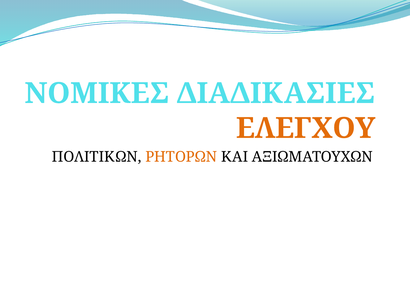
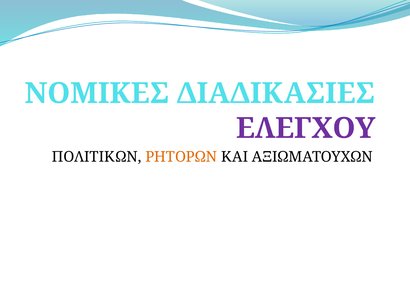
ΕΛΕΓΧΟΥ colour: orange -> purple
